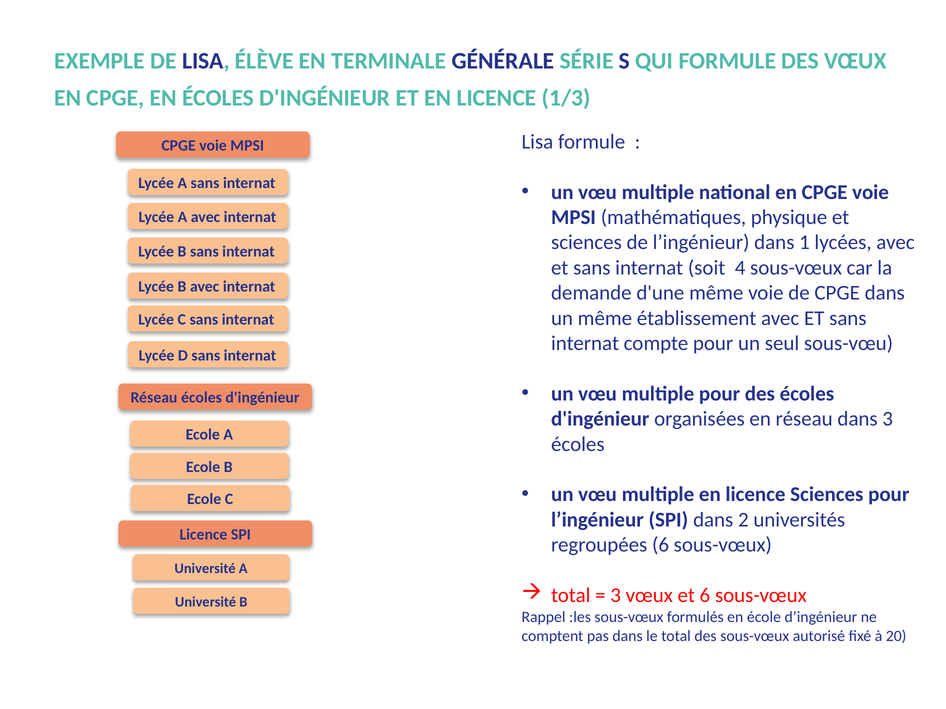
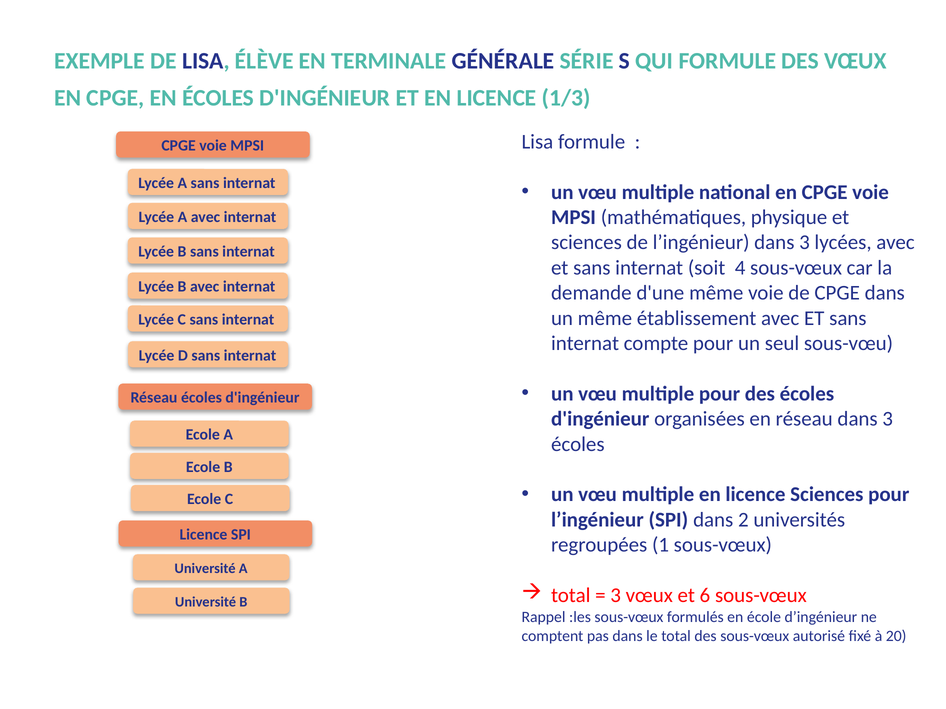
l’ingénieur dans 1: 1 -> 3
regroupées 6: 6 -> 1
